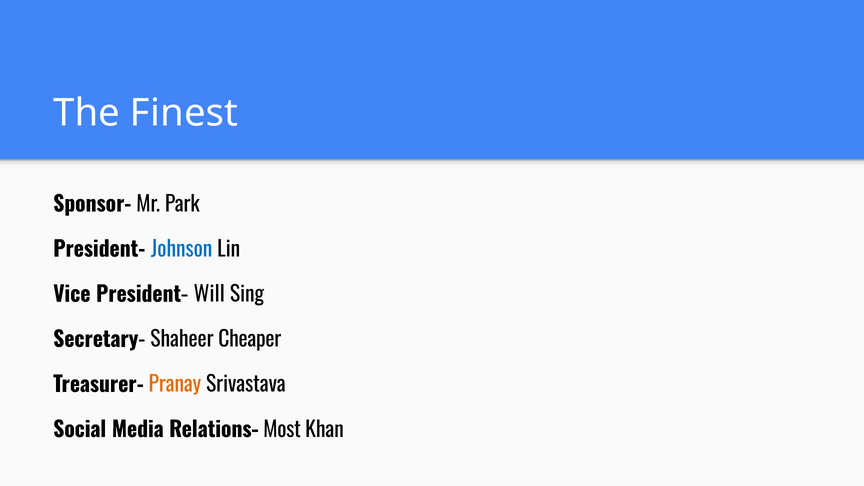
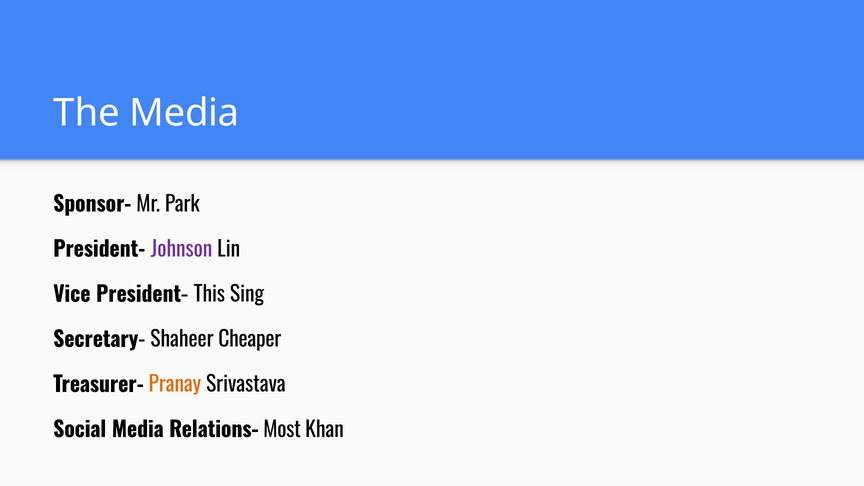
The Finest: Finest -> Media
Johnson colour: blue -> purple
Will: Will -> This
